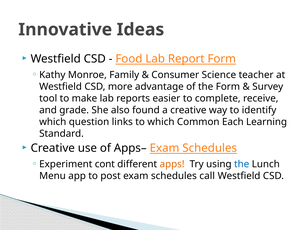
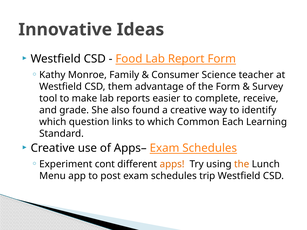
more: more -> them
the at (242, 164) colour: blue -> orange
call: call -> trip
